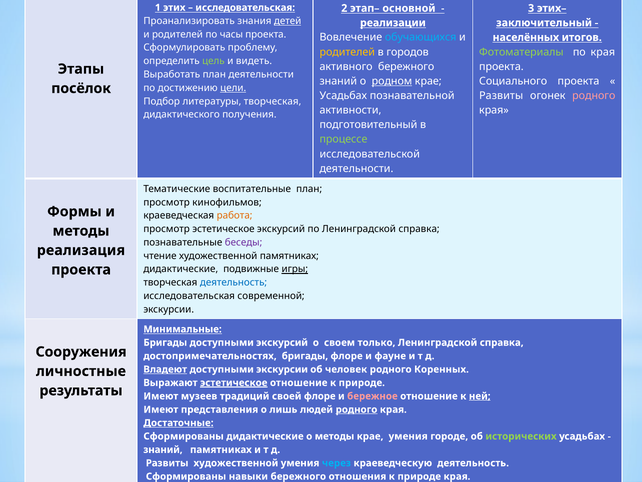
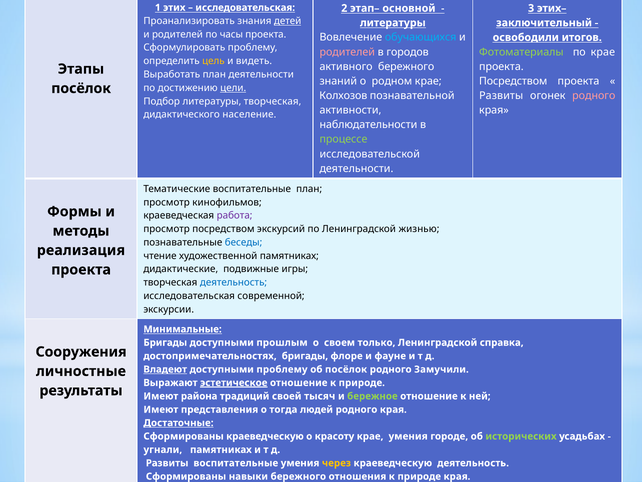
реализации at (393, 23): реализации -> литературы
населённых: населённых -> освободили
родителей at (347, 52) colour: yellow -> pink
по края: края -> крае
цель colour: light green -> yellow
родном underline: present -> none
Социального at (513, 81): Социального -> Посредством
Усадьбах at (343, 96): Усадьбах -> Колхозов
получения: получения -> население
подготовительный: подготовительный -> наблюдательности
работа colour: orange -> purple
просмотр эстетическое: эстетическое -> посредством
по Ленинградской справка: справка -> жизнью
беседы colour: purple -> blue
игры underline: present -> none
доступными экскурсий: экскурсий -> прошлым
доступными экскурсии: экскурсии -> проблему
об человек: человек -> посёлок
Коренных: Коренных -> Замучили
музеев: музеев -> района
своей флоре: флоре -> тысяч
бережное colour: pink -> light green
ней underline: present -> none
лишь: лишь -> тогда
родного at (356, 409) underline: present -> none
Сформированы дидактические: дидактические -> краеведческую
о методы: методы -> красоту
знаний at (163, 449): знаний -> угнали
Развиты художественной: художественной -> воспитательные
через colour: light blue -> yellow
